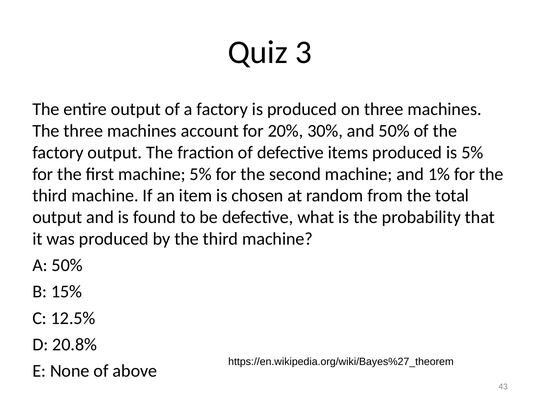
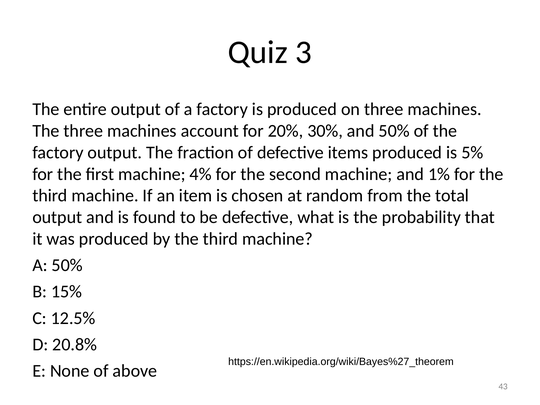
machine 5%: 5% -> 4%
